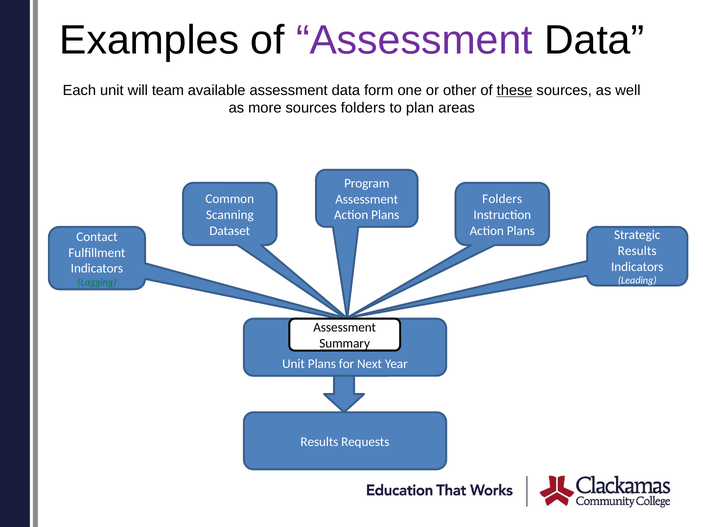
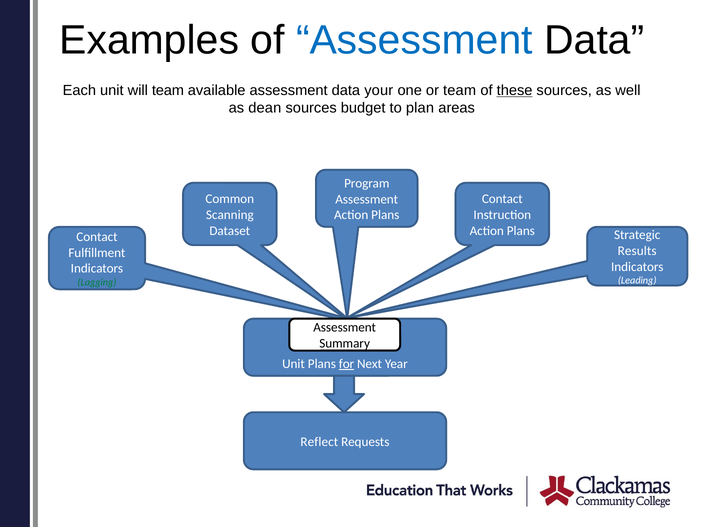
Assessment at (414, 40) colour: purple -> blue
form: form -> your
or other: other -> team
more: more -> dean
sources folders: folders -> budget
Folders at (502, 199): Folders -> Contact
for underline: none -> present
Results at (319, 442): Results -> Reflect
